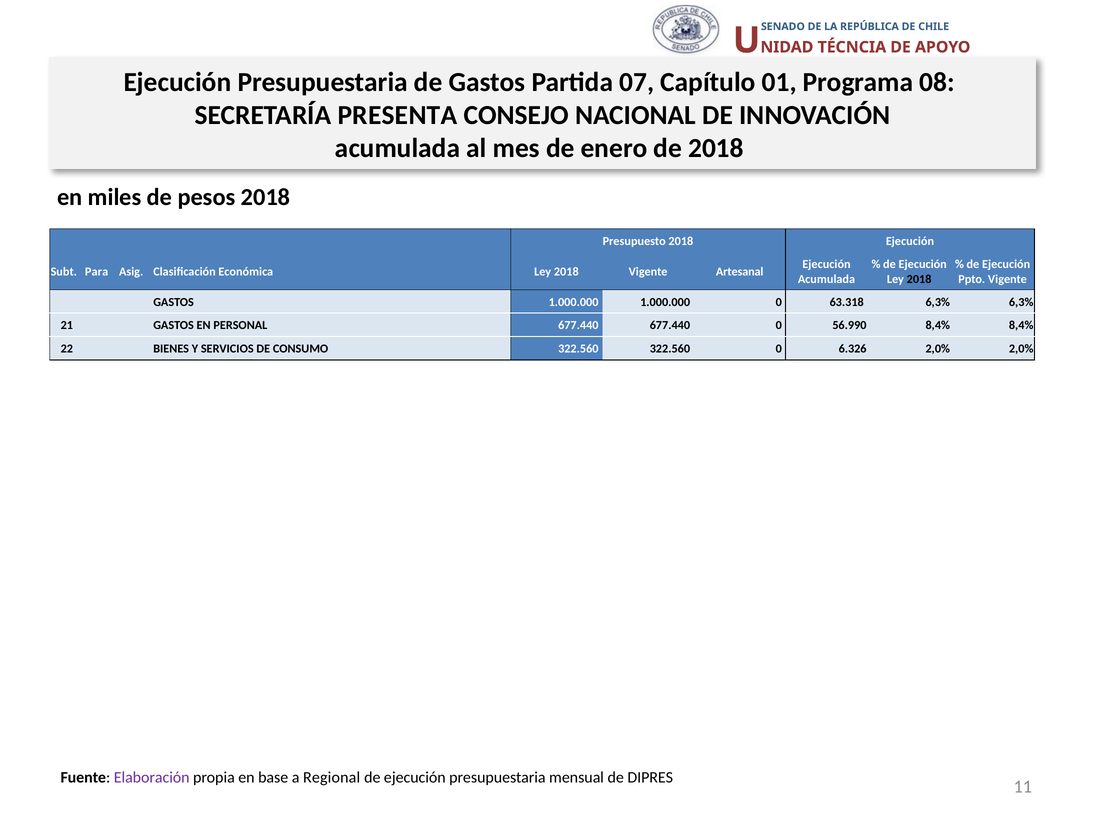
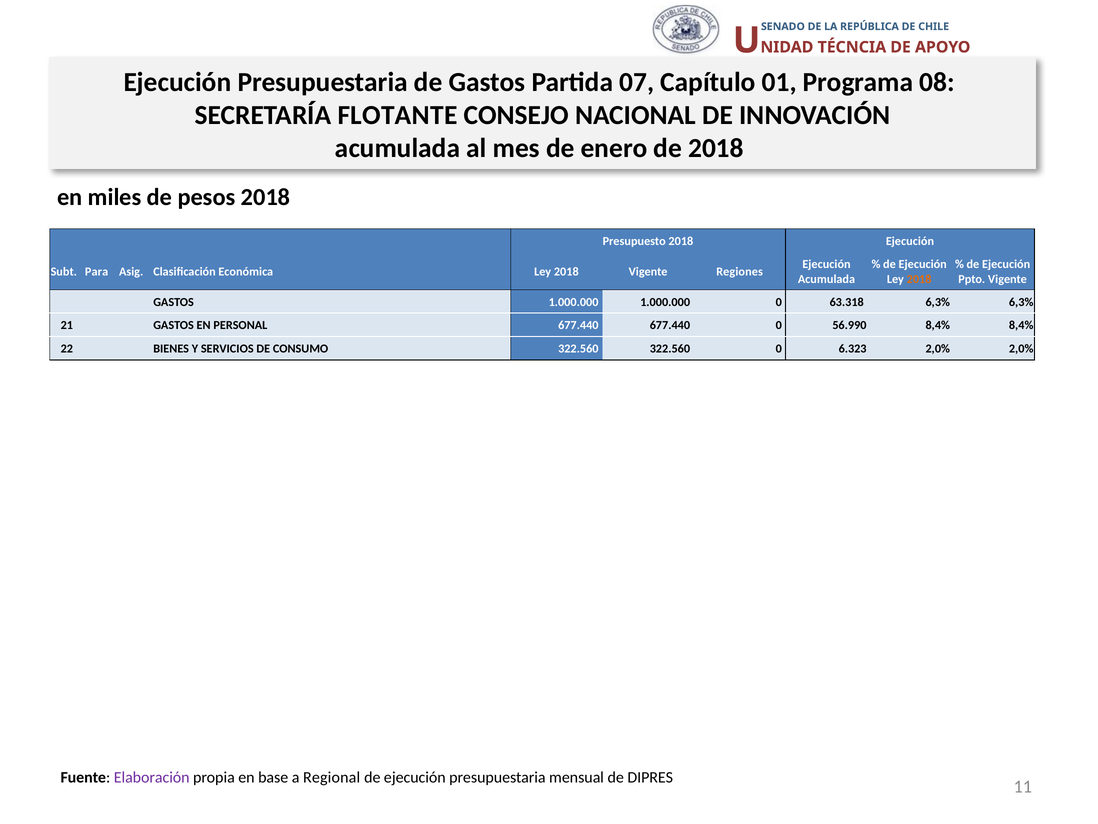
PRESENTA: PRESENTA -> FLOTANTE
Artesanal: Artesanal -> Regiones
2018 at (919, 279) colour: black -> orange
6.326: 6.326 -> 6.323
